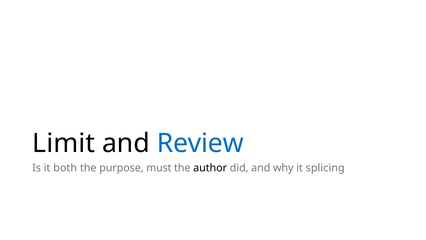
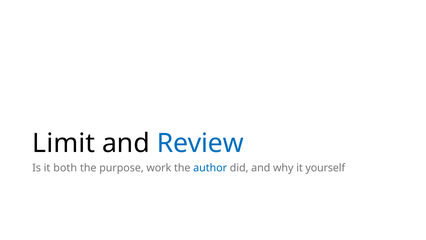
must: must -> work
author colour: black -> blue
splicing: splicing -> yourself
